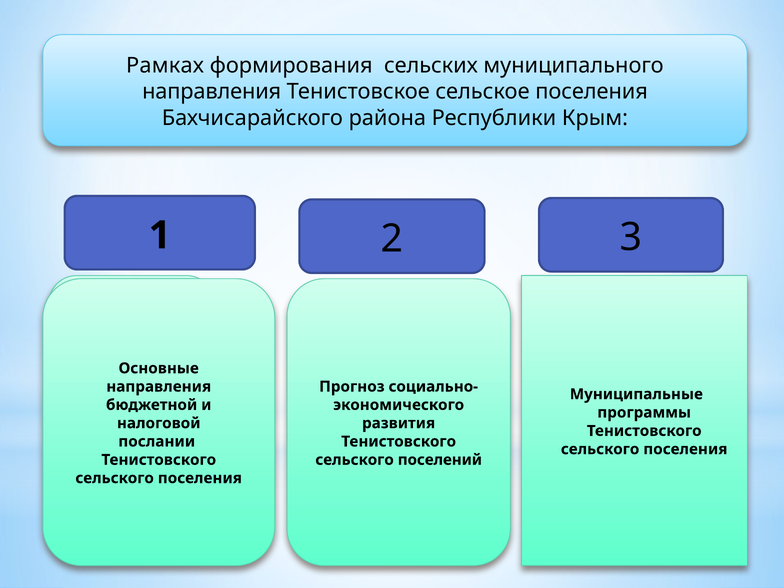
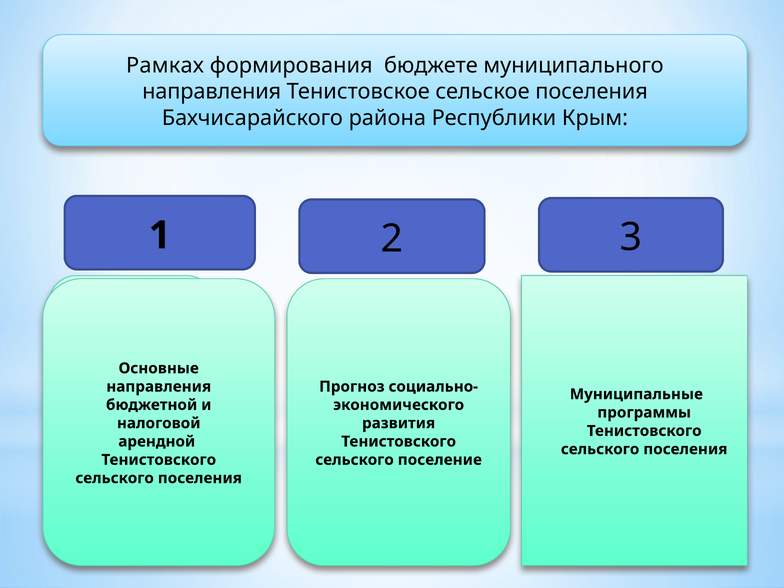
сельских: сельских -> бюджете
послании at (157, 442): послании -> арендной
поселений: поселений -> поселение
